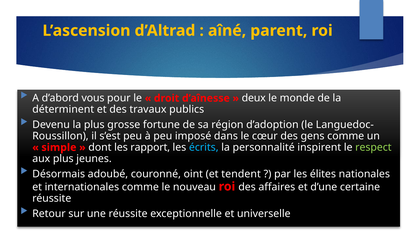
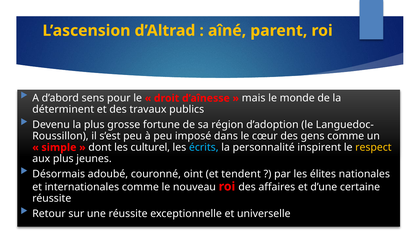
vous: vous -> sens
deux: deux -> mais
rapport: rapport -> culturel
respect colour: light green -> yellow
